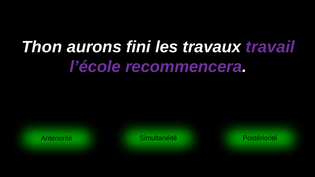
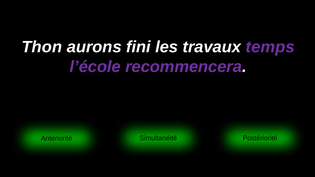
travail: travail -> temps
